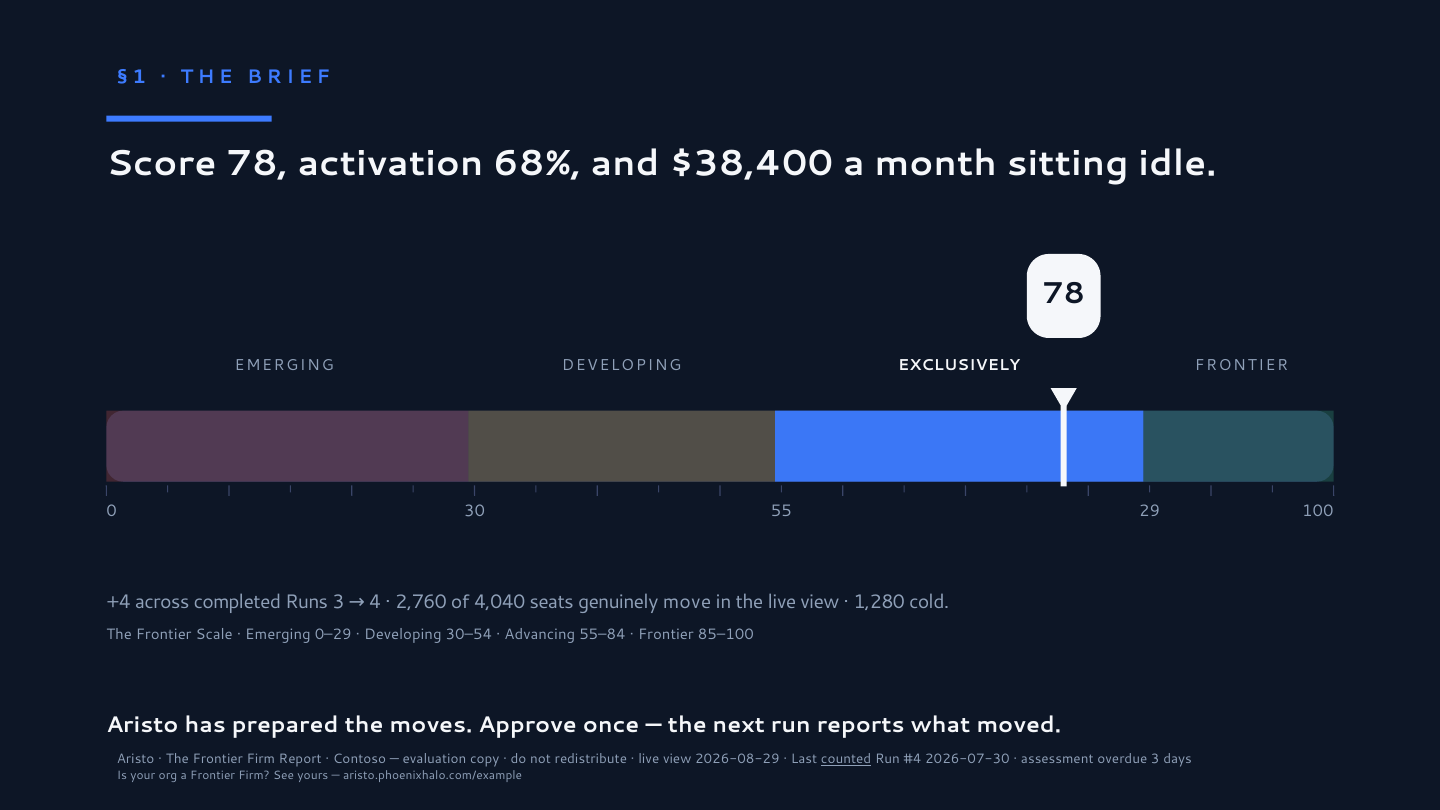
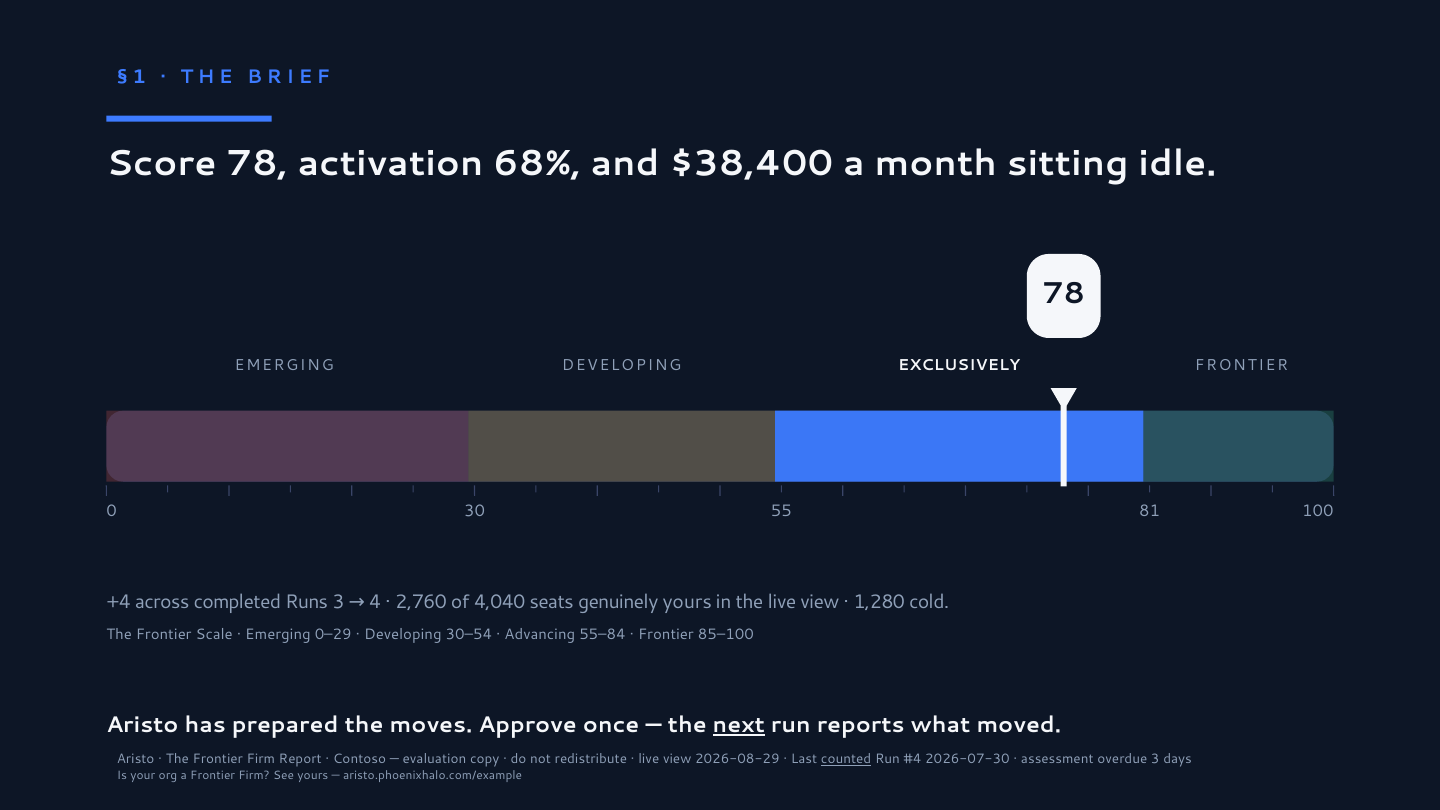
29: 29 -> 81
genuinely move: move -> yours
next underline: none -> present
